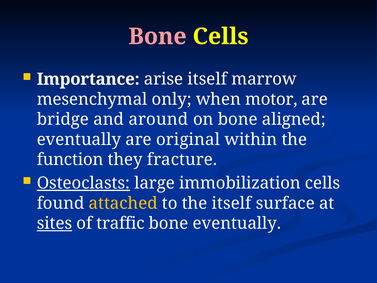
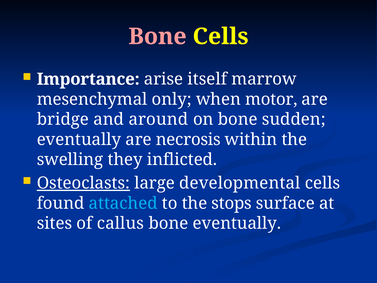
aligned: aligned -> sudden
original: original -> necrosis
function: function -> swelling
fracture: fracture -> inflicted
immobilization: immobilization -> developmental
attached colour: yellow -> light blue
the itself: itself -> stops
sites underline: present -> none
traffic: traffic -> callus
